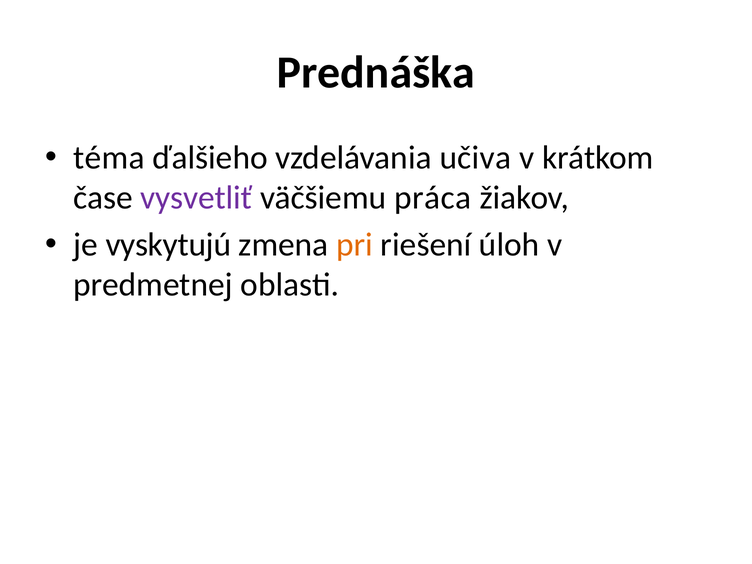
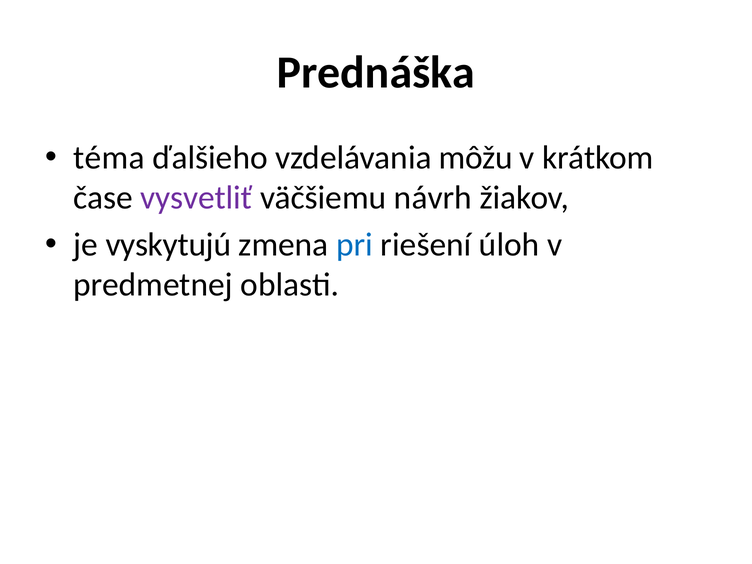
učiva: učiva -> môžu
práca: práca -> návrh
pri colour: orange -> blue
